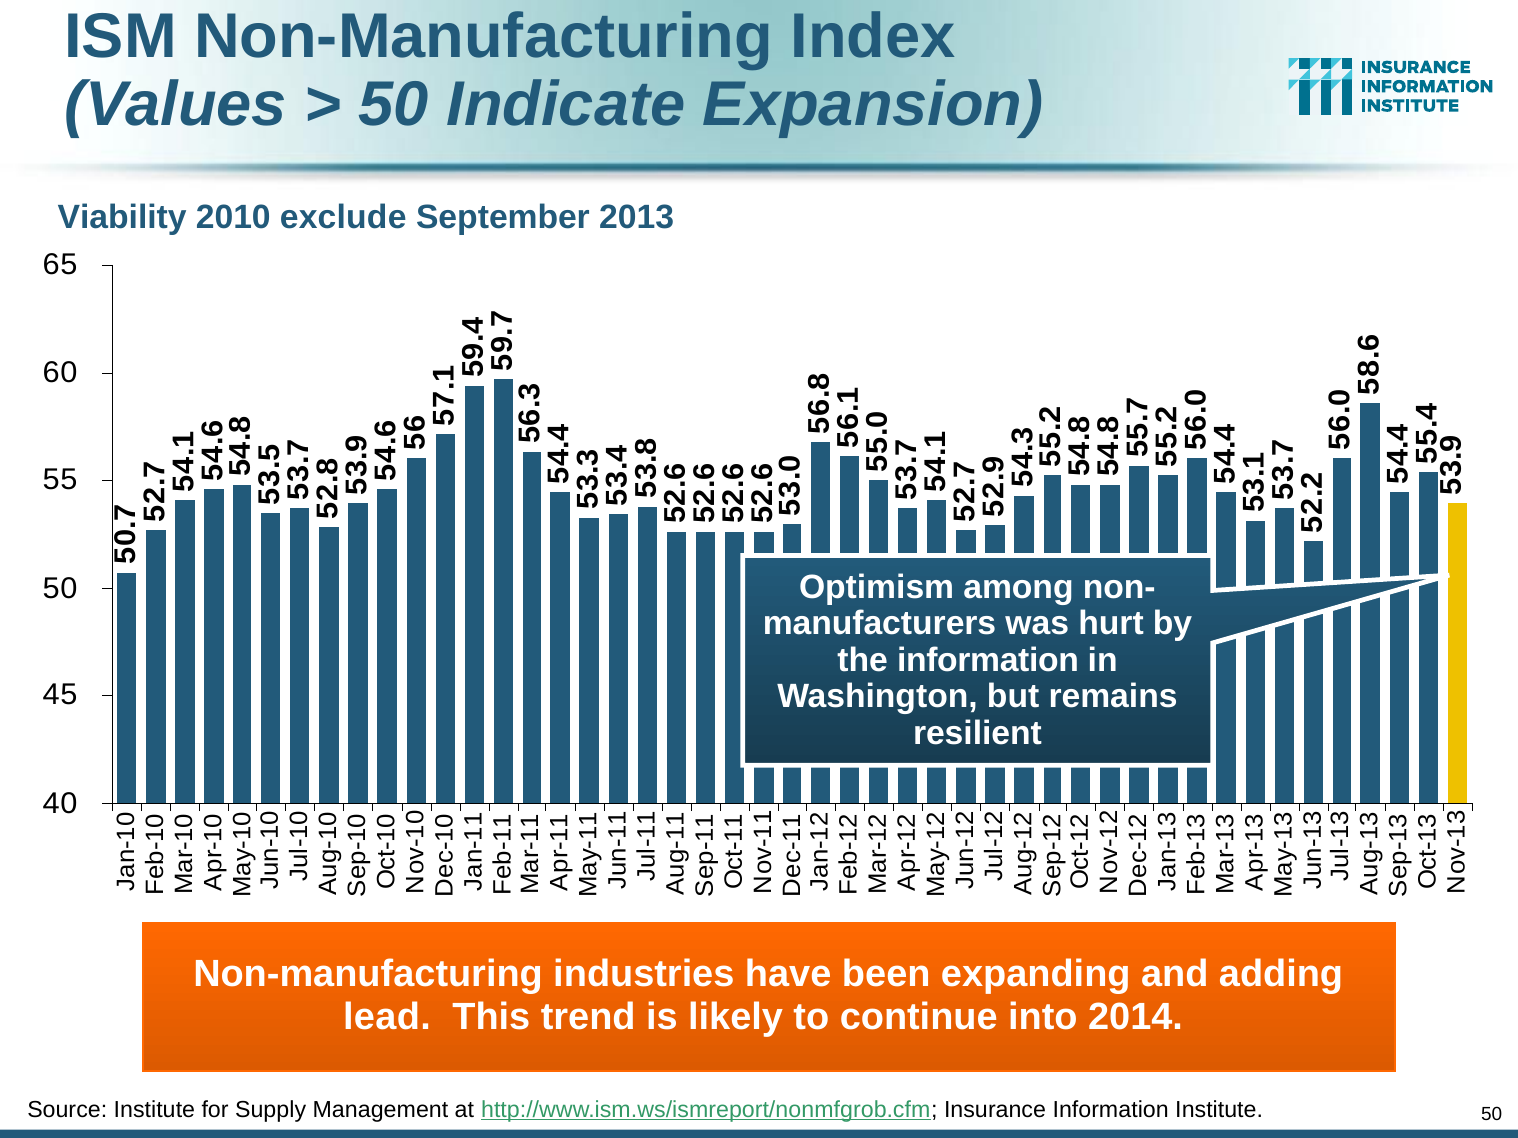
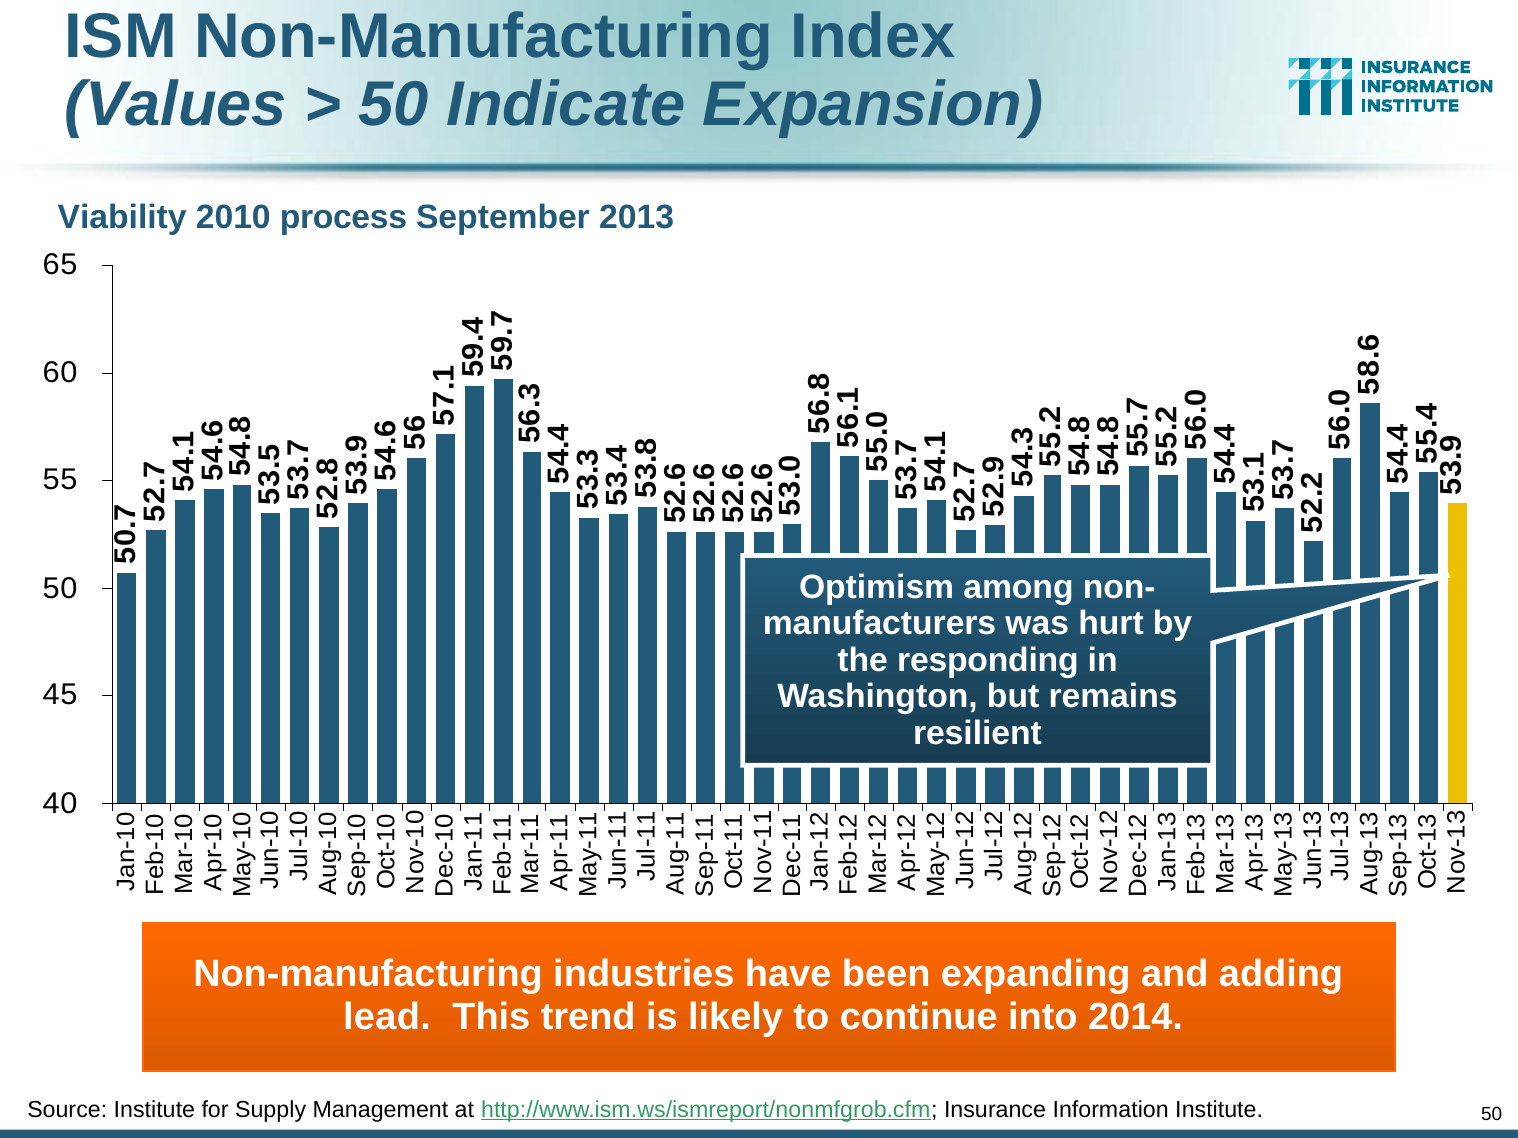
exclude: exclude -> process
the information: information -> responding
